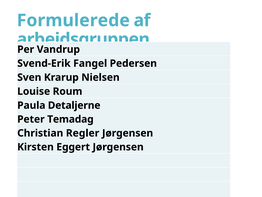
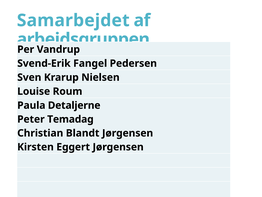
Formulerede: Formulerede -> Samarbejdet
Regler: Regler -> Blandt
